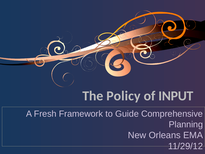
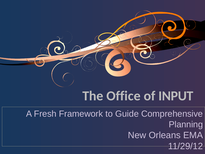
Policy: Policy -> Office
